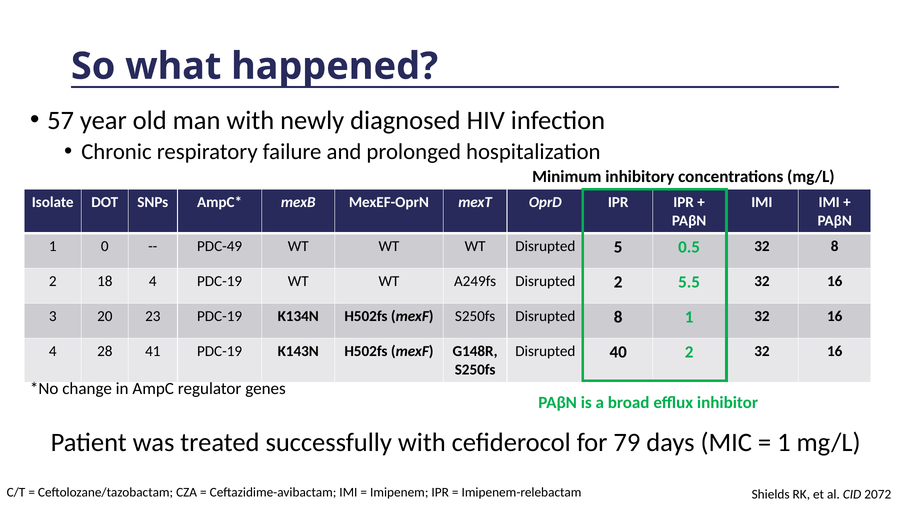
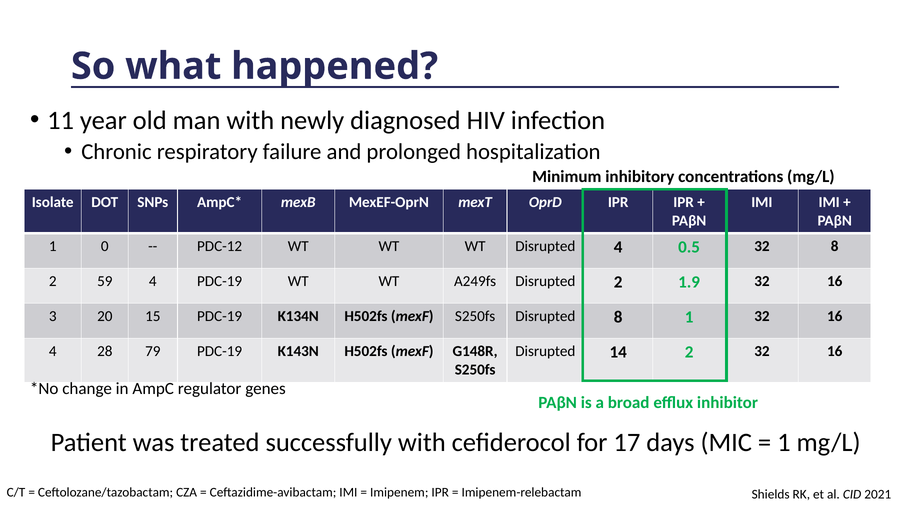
57: 57 -> 11
PDC-49: PDC-49 -> PDC-12
Disrupted 5: 5 -> 4
18: 18 -> 59
5.5: 5.5 -> 1.9
23: 23 -> 15
41: 41 -> 79
40: 40 -> 14
79: 79 -> 17
2072: 2072 -> 2021
